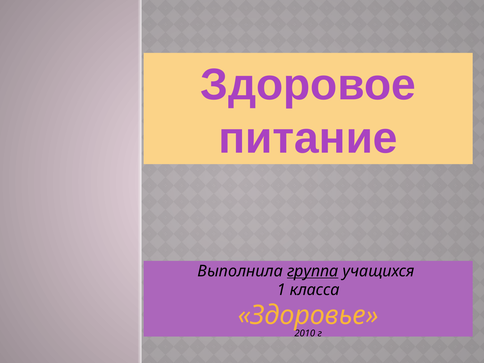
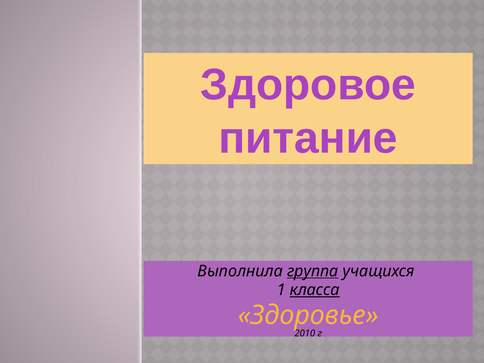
класса underline: none -> present
